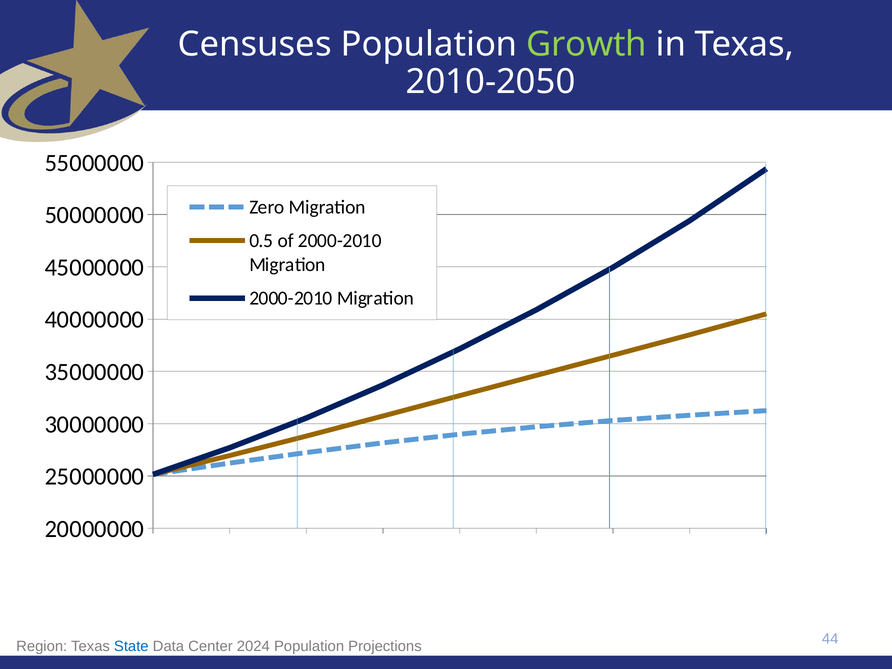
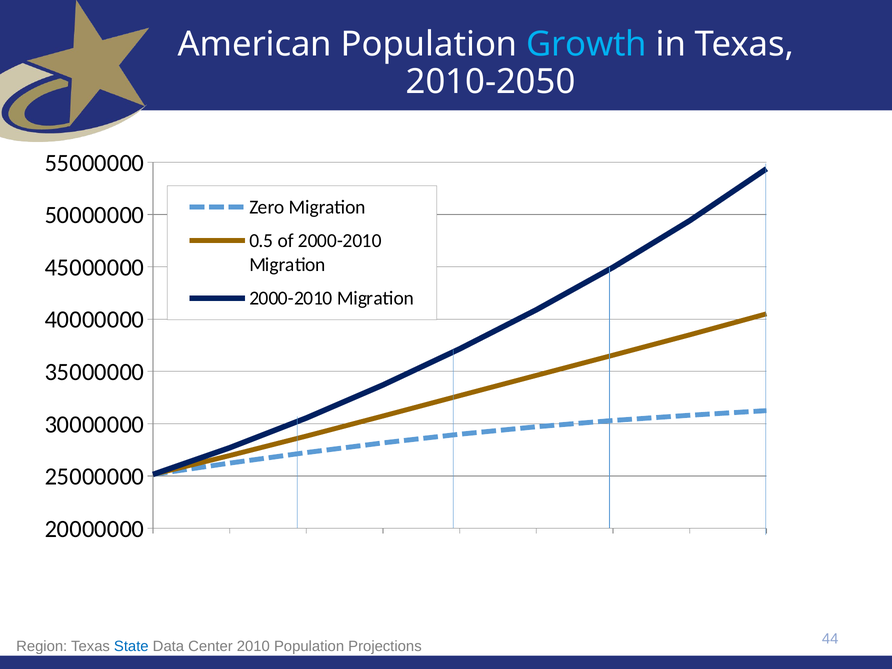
Censuses: Censuses -> American
Growth colour: light green -> light blue
2024: 2024 -> 2010
